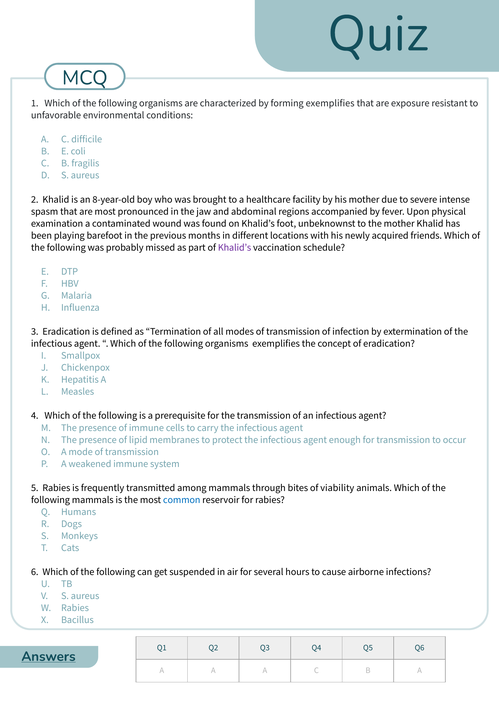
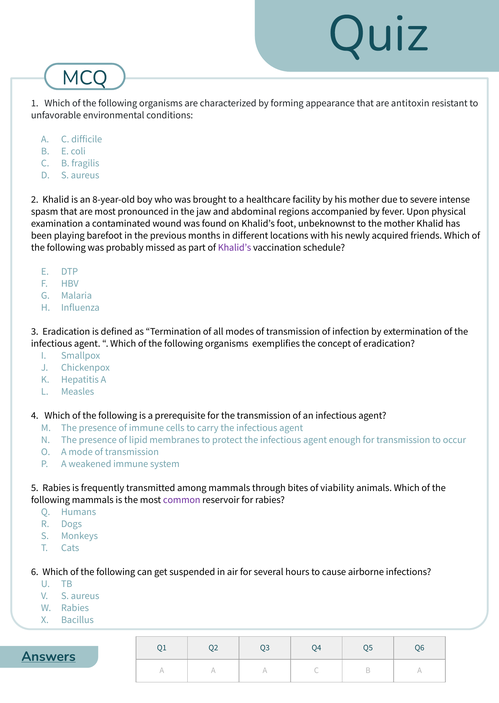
forming exemplifies: exemplifies -> appearance
exposure: exposure -> antitoxin
common colour: blue -> purple
